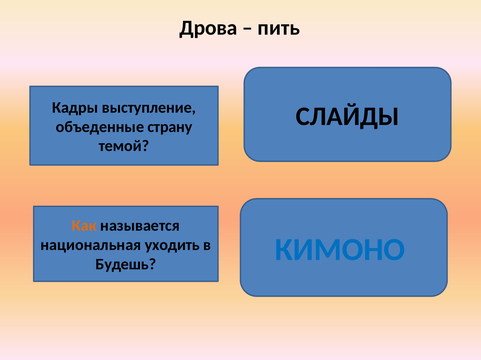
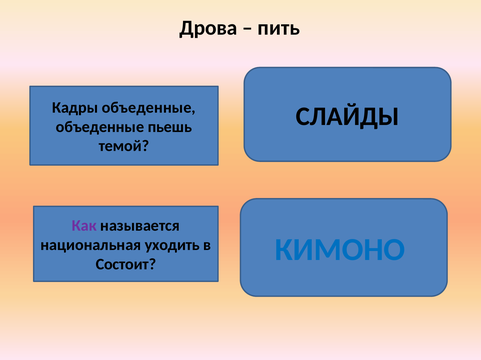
Кадры выступление: выступление -> объеденные
страну: страну -> пьешь
Как colour: orange -> purple
Будешь: Будешь -> Состоит
